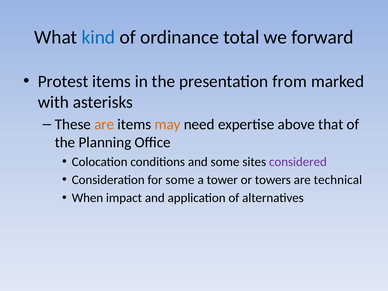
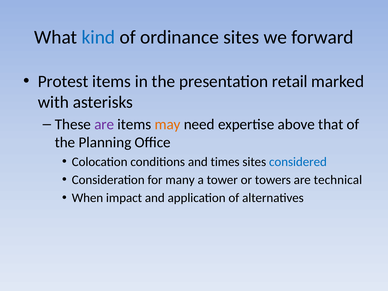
ordinance total: total -> sites
from: from -> retail
are at (104, 124) colour: orange -> purple
and some: some -> times
considered colour: purple -> blue
for some: some -> many
